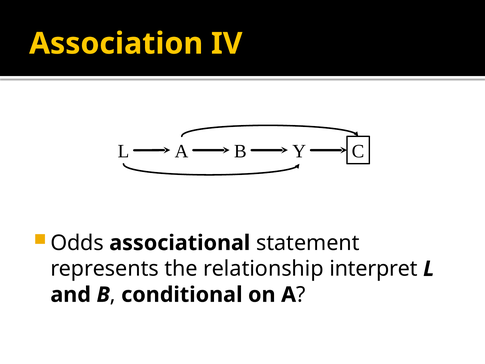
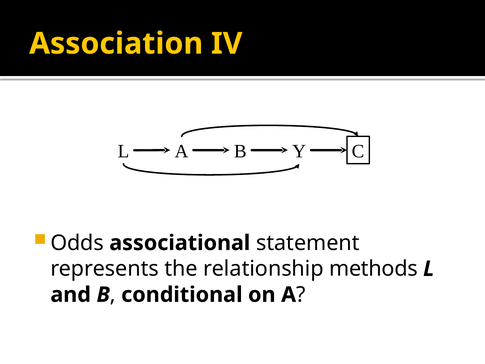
interpret: interpret -> methods
